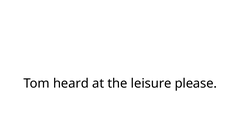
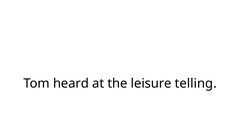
please: please -> telling
